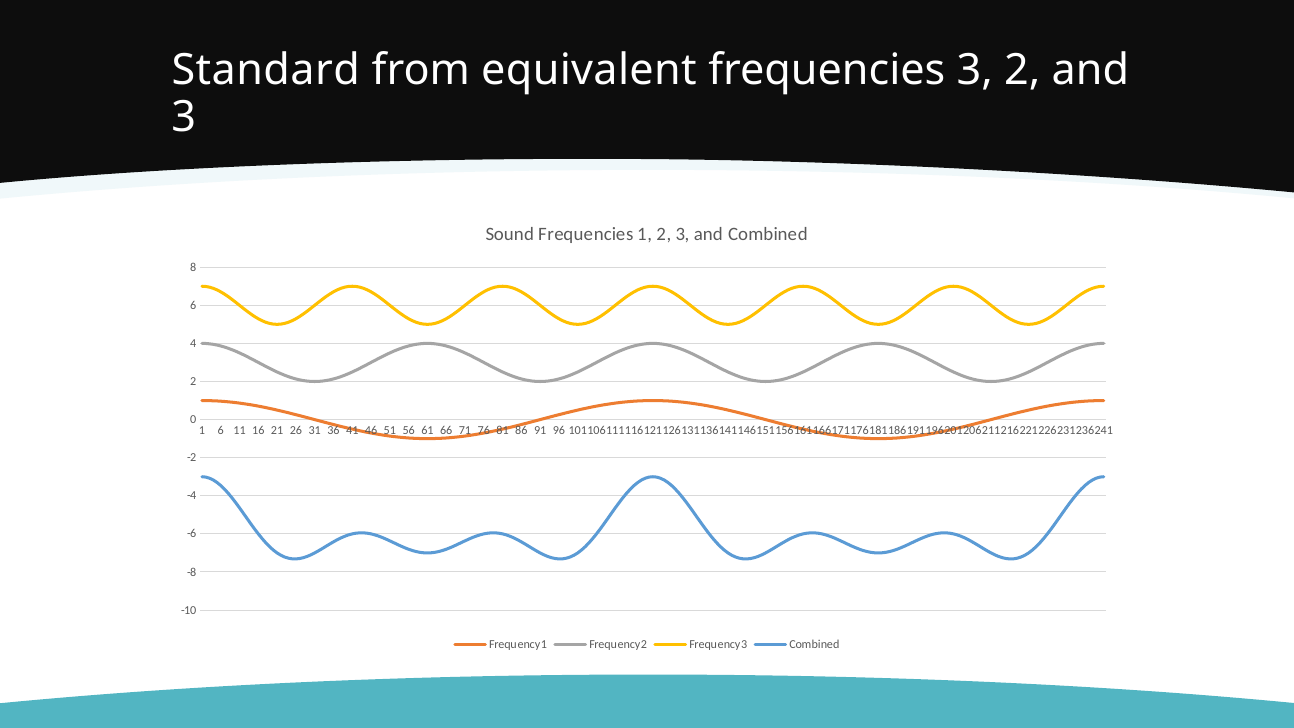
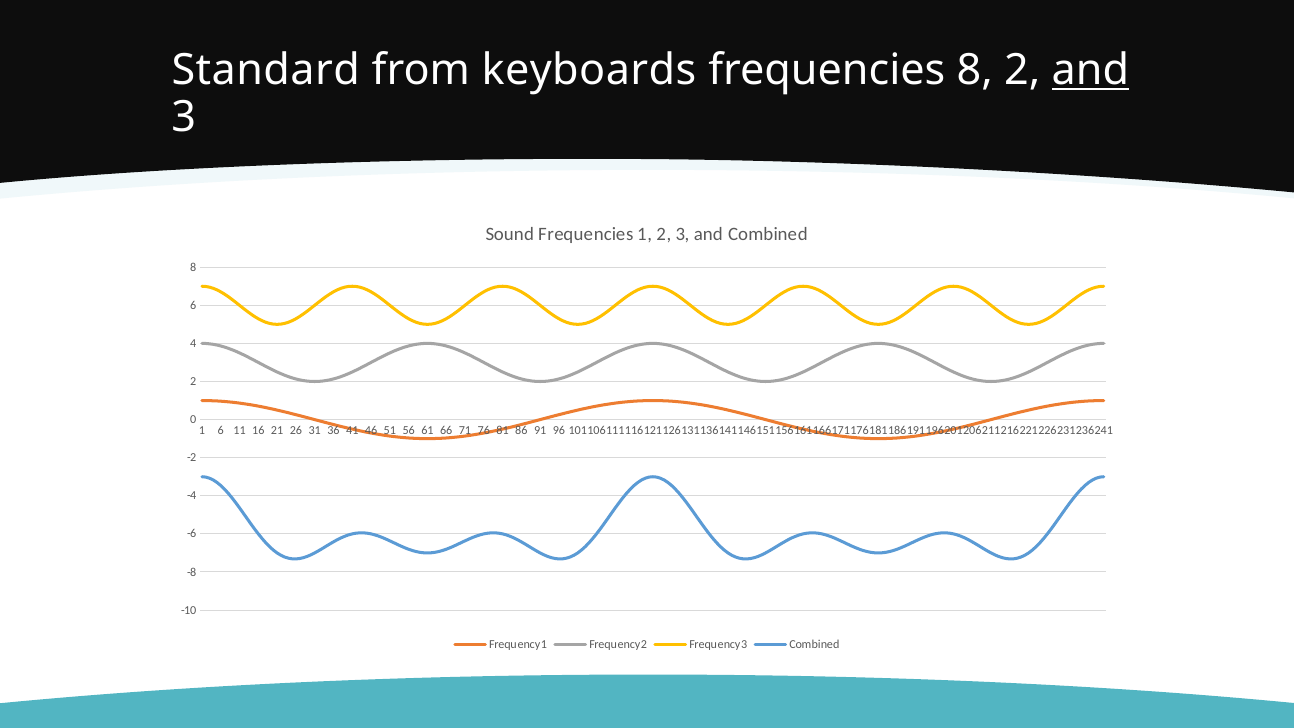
equivalent: equivalent -> keyboards
frequencies 3: 3 -> 8
and at (1090, 71) underline: none -> present
